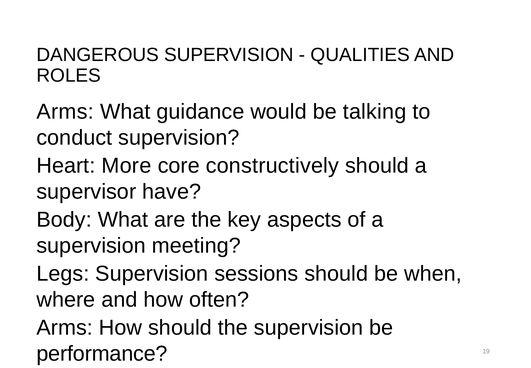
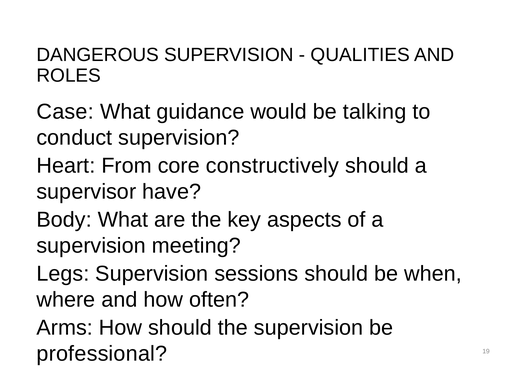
Arms at (65, 112): Arms -> Case
More: More -> From
performance: performance -> professional
